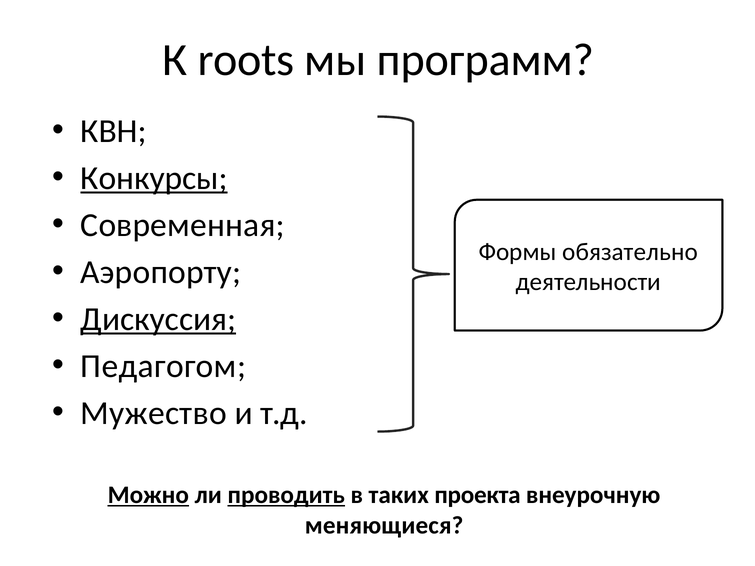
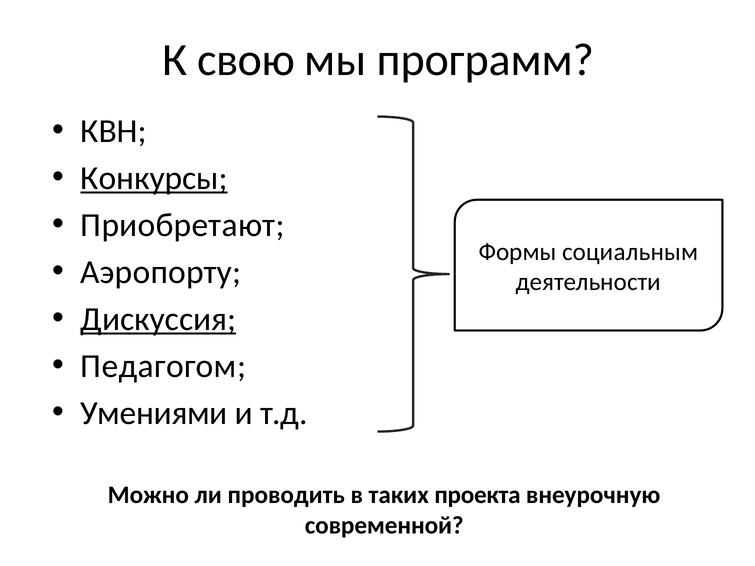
roots: roots -> свою
Современная: Современная -> Приобретают
обязательно: обязательно -> социальным
Мужество: Мужество -> Умениями
Можно underline: present -> none
проводить underline: present -> none
меняющиеся: меняющиеся -> современной
